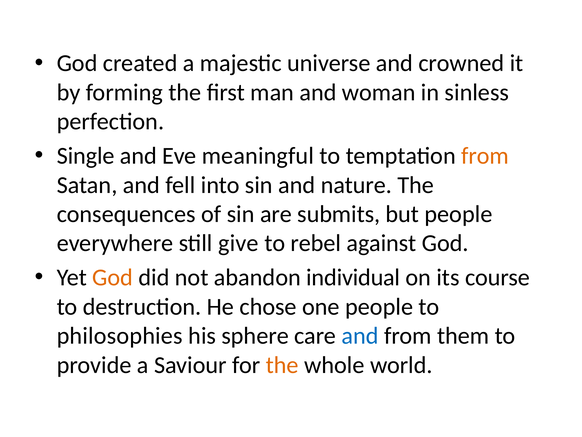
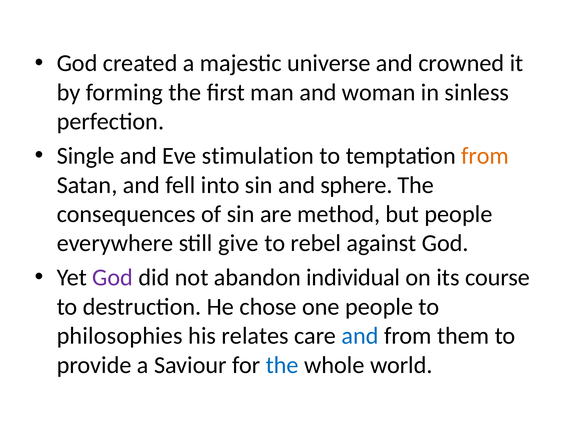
meaningful: meaningful -> stimulation
nature: nature -> sphere
submits: submits -> method
God at (113, 277) colour: orange -> purple
sphere: sphere -> relates
the at (282, 365) colour: orange -> blue
